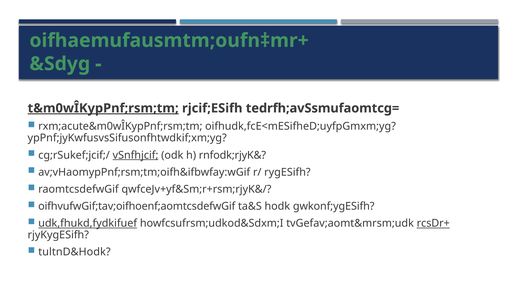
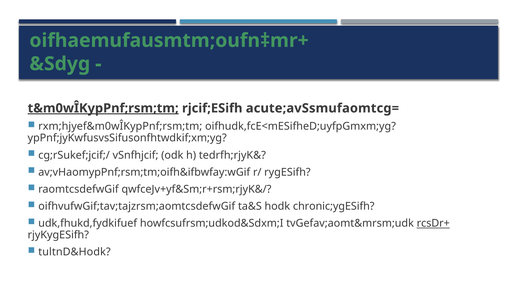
tedrfh;avSsmufaomtcg=: tedrfh;avSsmufaomtcg= -> acute;avSsmufaomtcg=
rxm;acute&m0wÎKypPnf;rsm;tm: rxm;acute&m0wÎKypPnf;rsm;tm -> rxm;hjyef&m0wÎKypPnf;rsm;tm
vSnfhjcif underline: present -> none
rnfodk;rjyK&: rnfodk;rjyK& -> tedrfh;rjyK&
oifhvufwGif;tav;oifhoenf;aomtcsdefwGif: oifhvufwGif;tav;oifhoenf;aomtcsdefwGif -> oifhvufwGif;tav;tajzrsm;aomtcsdefwGif
gwkonf;ygESifh: gwkonf;ygESifh -> chronic;ygESifh
udk,fhukd,fydkifuef underline: present -> none
